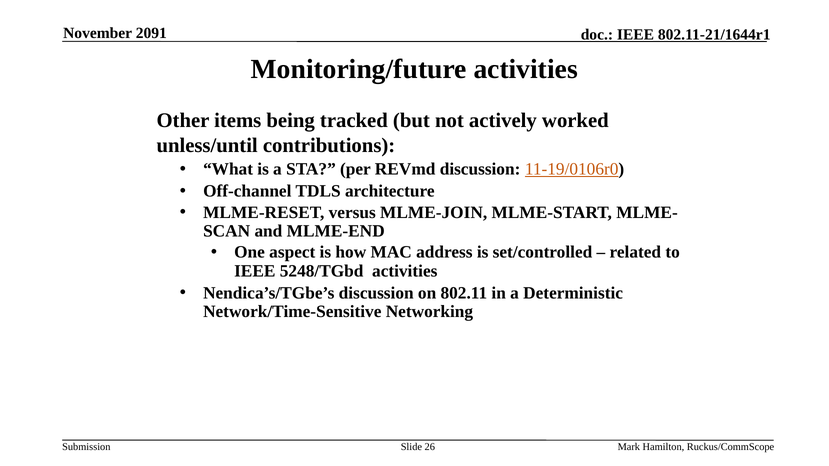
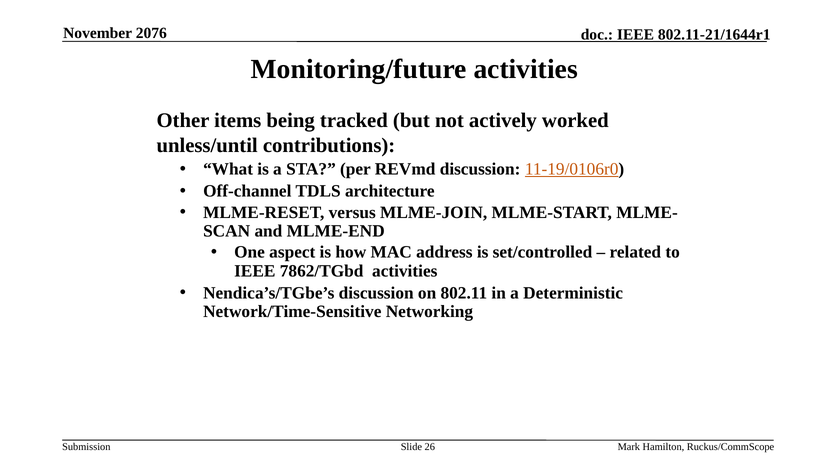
2091: 2091 -> 2076
5248/TGbd: 5248/TGbd -> 7862/TGbd
